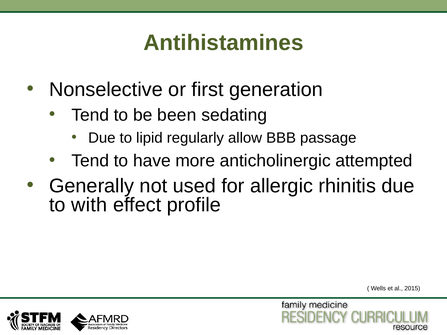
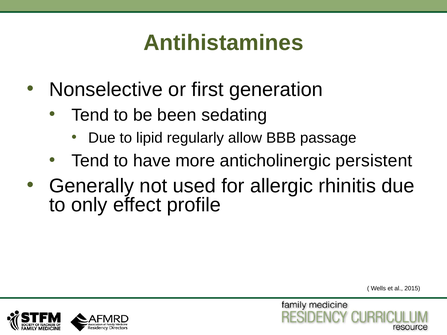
attempted: attempted -> persistent
with: with -> only
